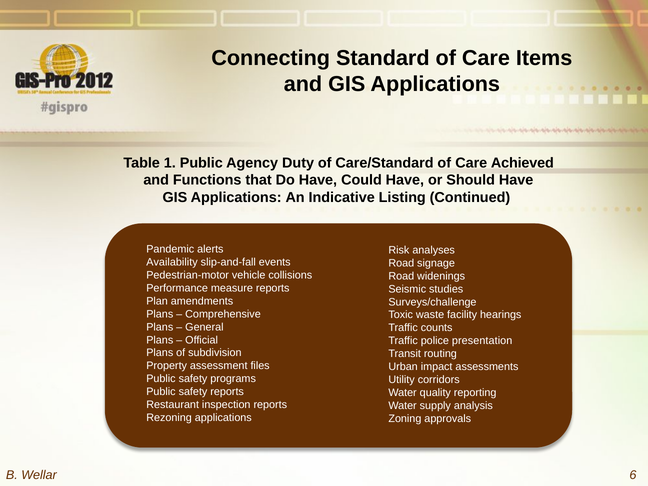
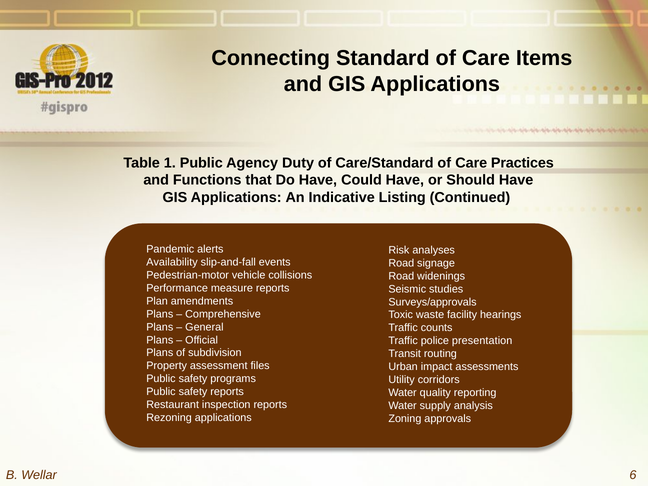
Achieved: Achieved -> Practices
Surveys/challenge: Surveys/challenge -> Surveys/approvals
